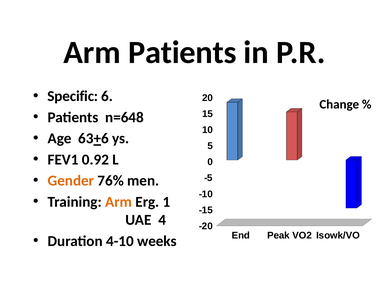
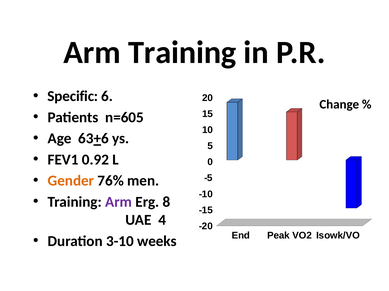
Arm Patients: Patients -> Training
n=648: n=648 -> n=605
Arm at (119, 202) colour: orange -> purple
1: 1 -> 8
4-10: 4-10 -> 3-10
